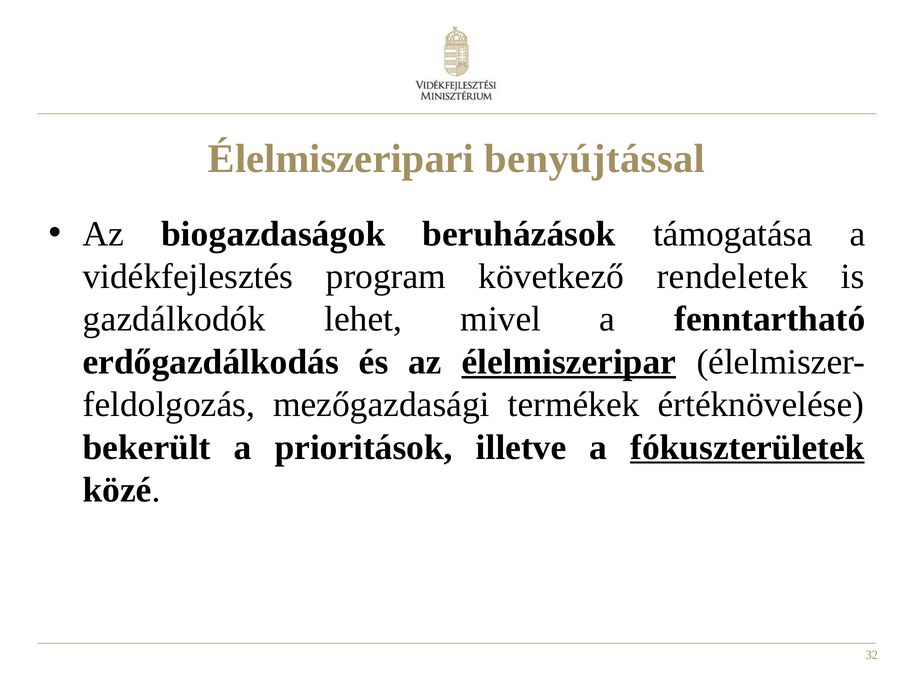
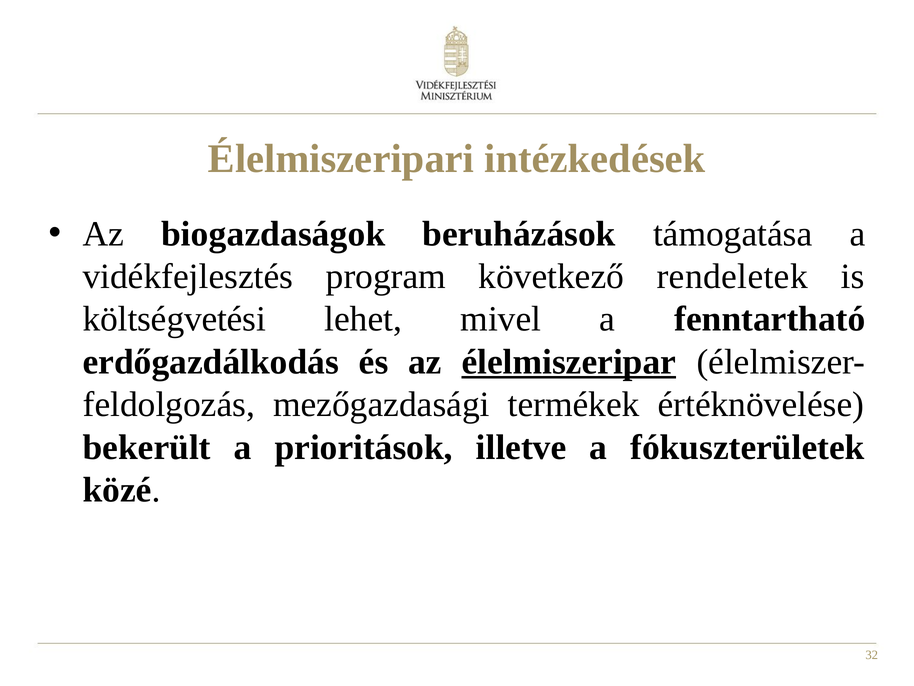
benyújtással: benyújtással -> intézkedések
gazdálkodók: gazdálkodók -> költségvetési
fókuszterületek underline: present -> none
